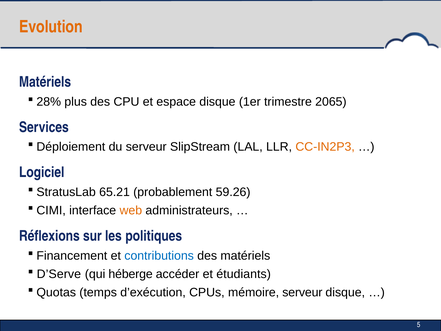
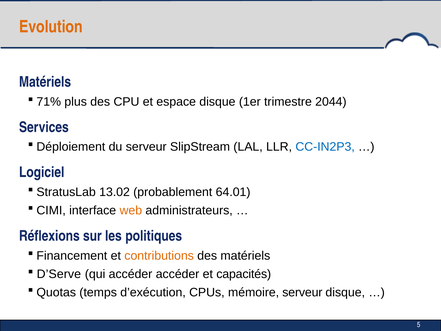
28%: 28% -> 71%
2065: 2065 -> 2044
CC-IN2P3 colour: orange -> blue
65.21: 65.21 -> 13.02
59.26: 59.26 -> 64.01
contributions colour: blue -> orange
qui héberge: héberge -> accéder
étudiants: étudiants -> capacités
